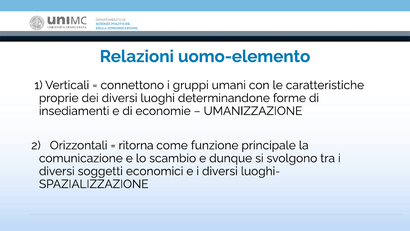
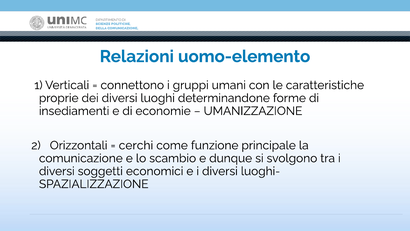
ritorna: ritorna -> cerchi
